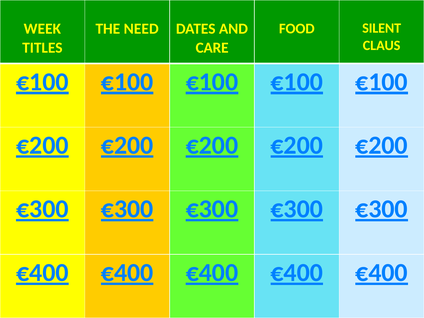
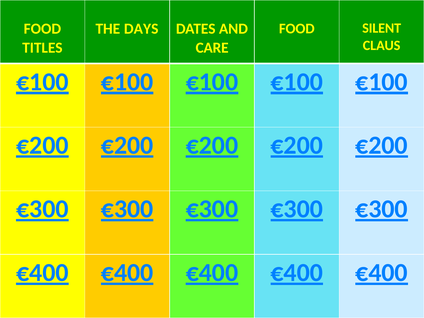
WEEK at (42, 29): WEEK -> FOOD
NEED: NEED -> DAYS
